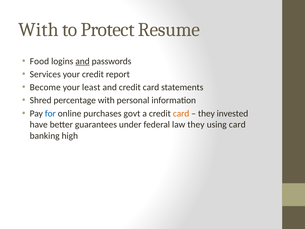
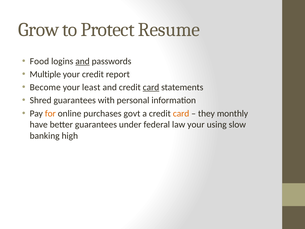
With at (38, 30): With -> Grow
Services: Services -> Multiple
card at (151, 87) underline: none -> present
Shred percentage: percentage -> guarantees
for colour: blue -> orange
invested: invested -> monthly
law they: they -> your
using card: card -> slow
